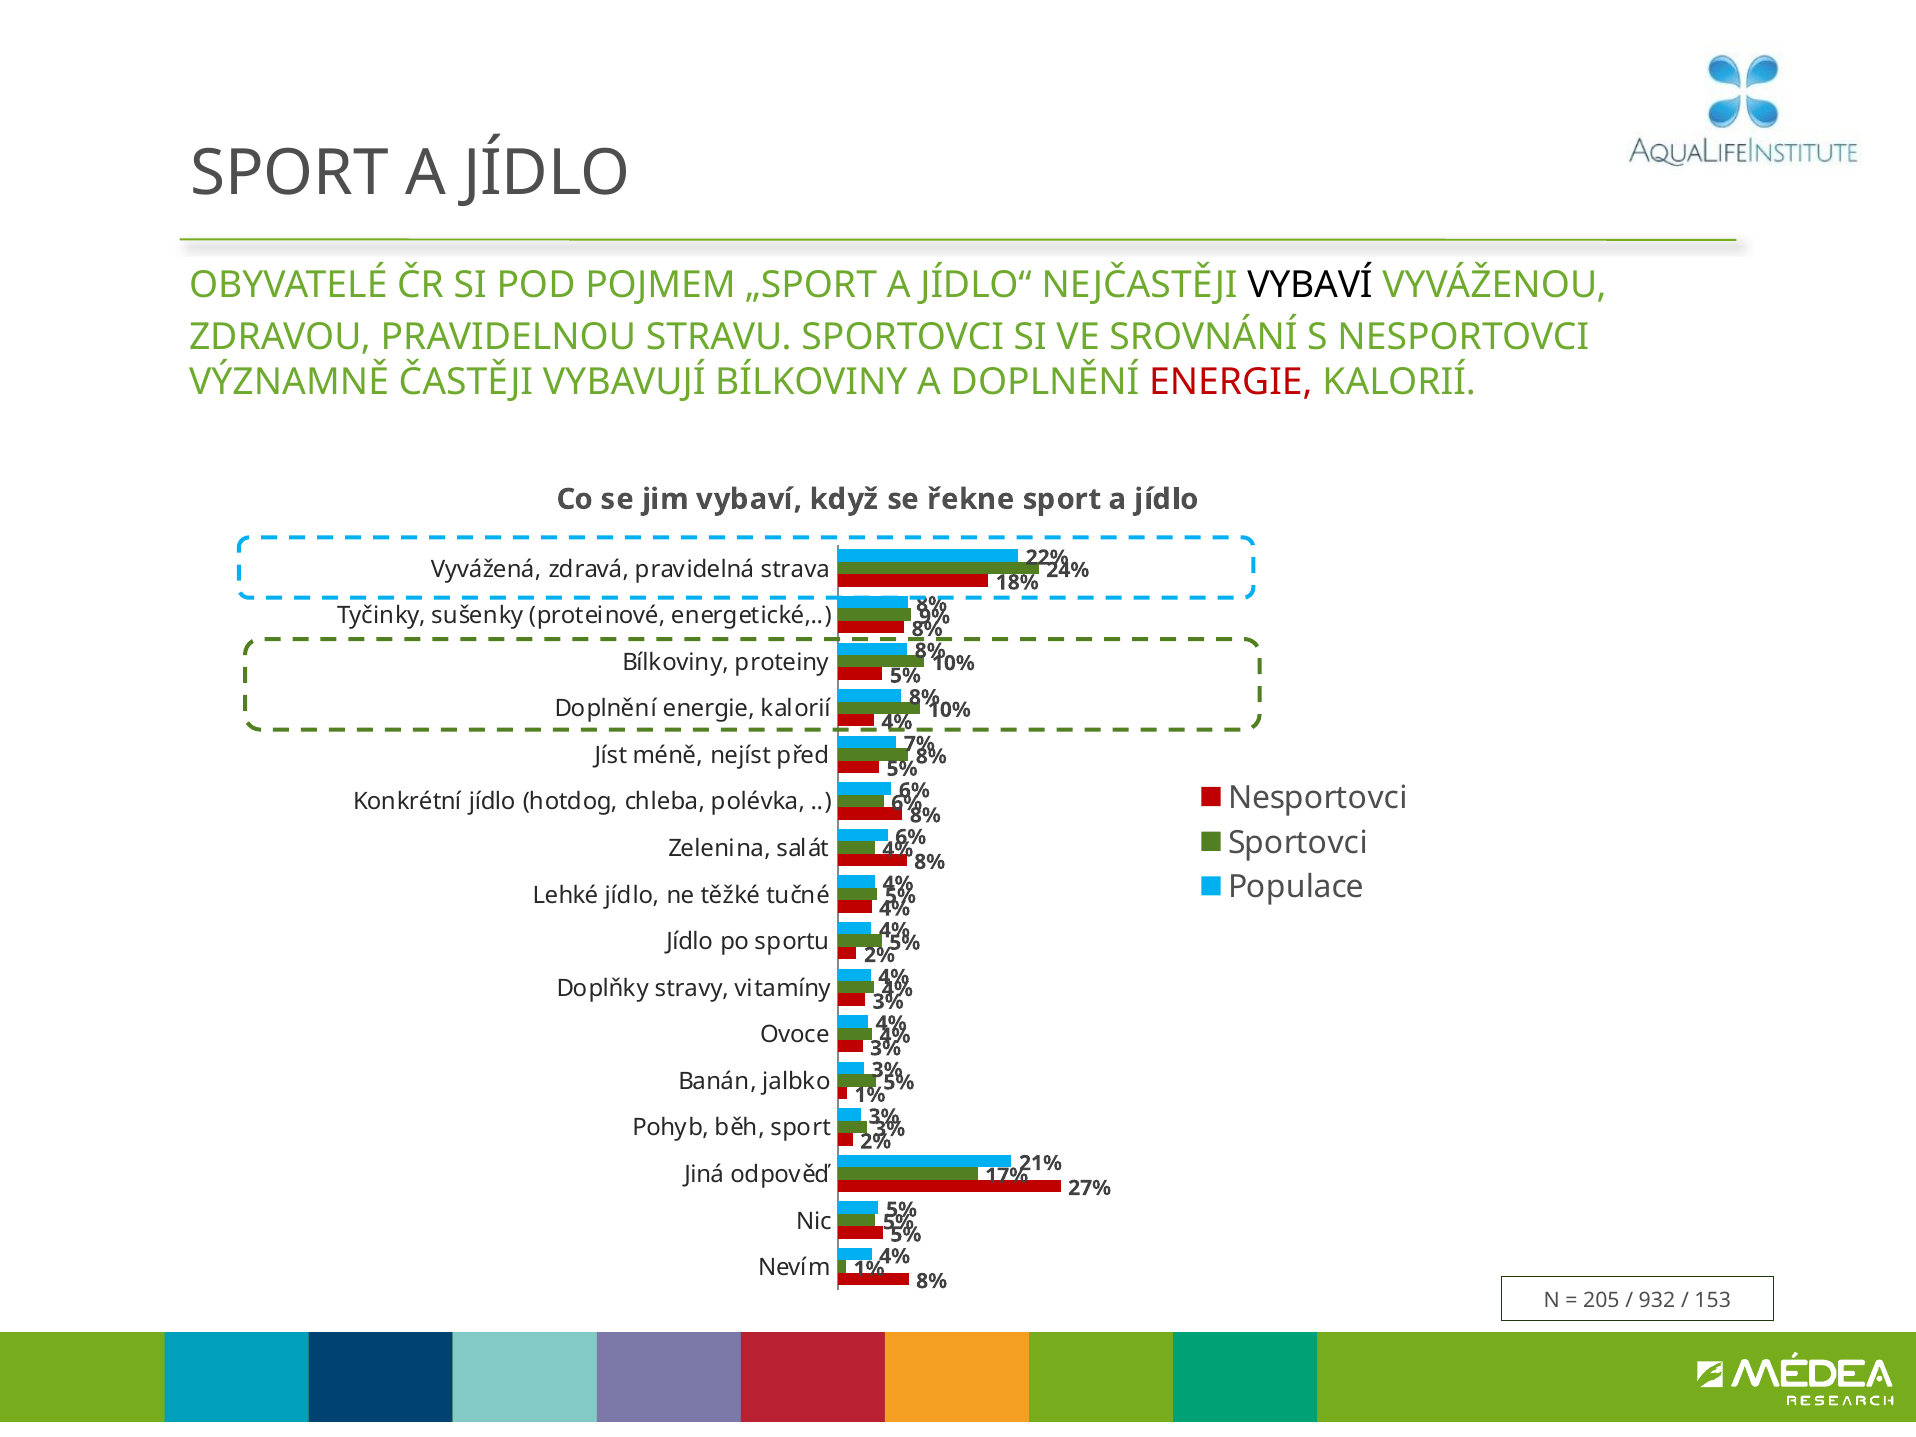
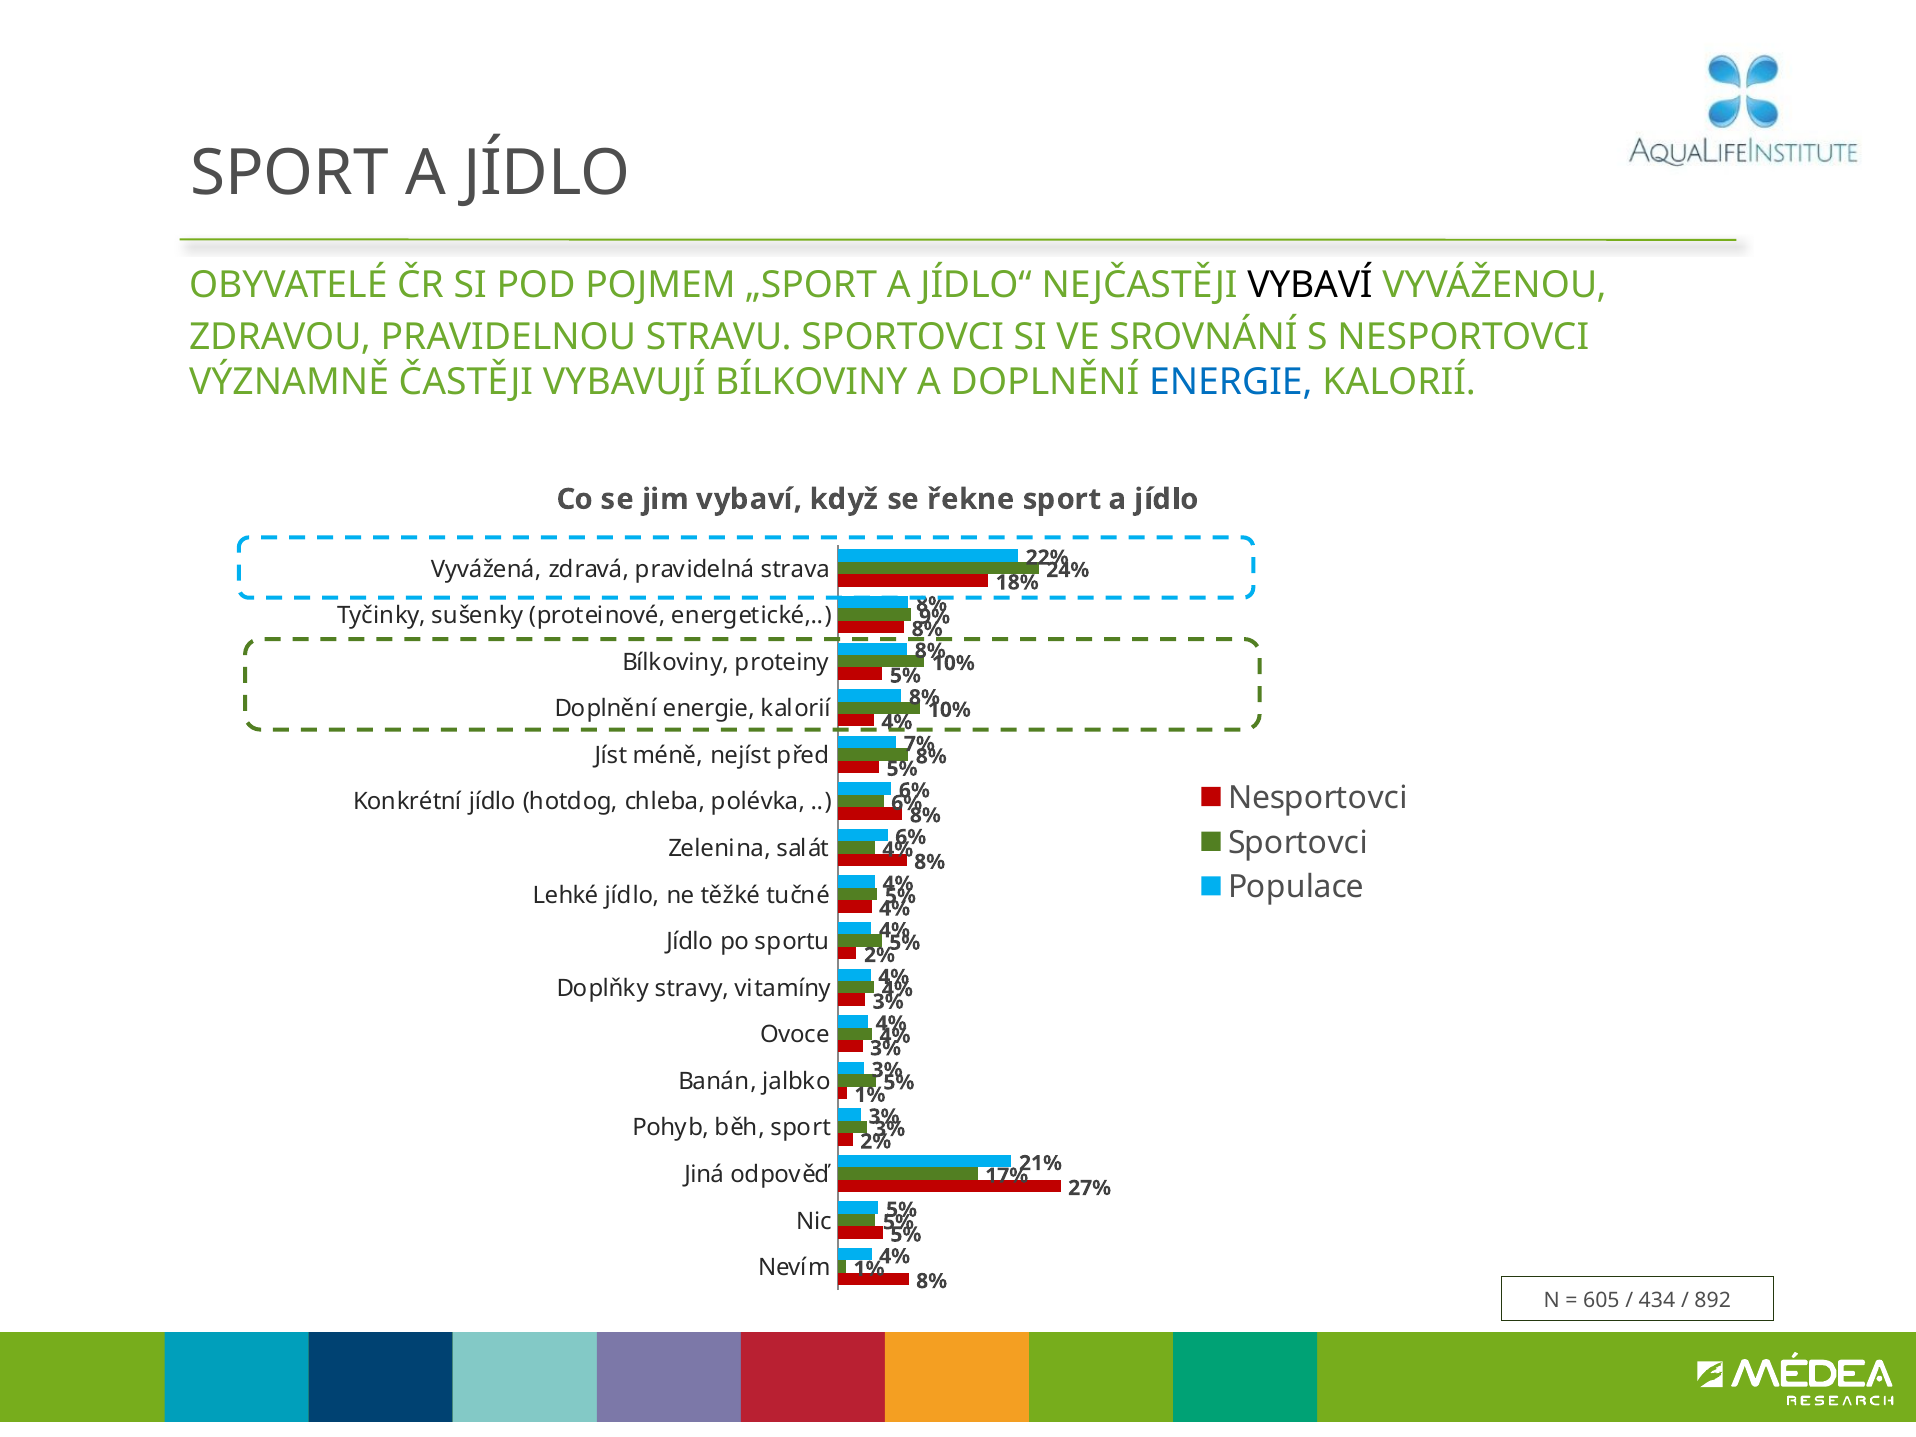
ENERGIE at (1231, 382) colour: red -> blue
205: 205 -> 605
932: 932 -> 434
153: 153 -> 892
